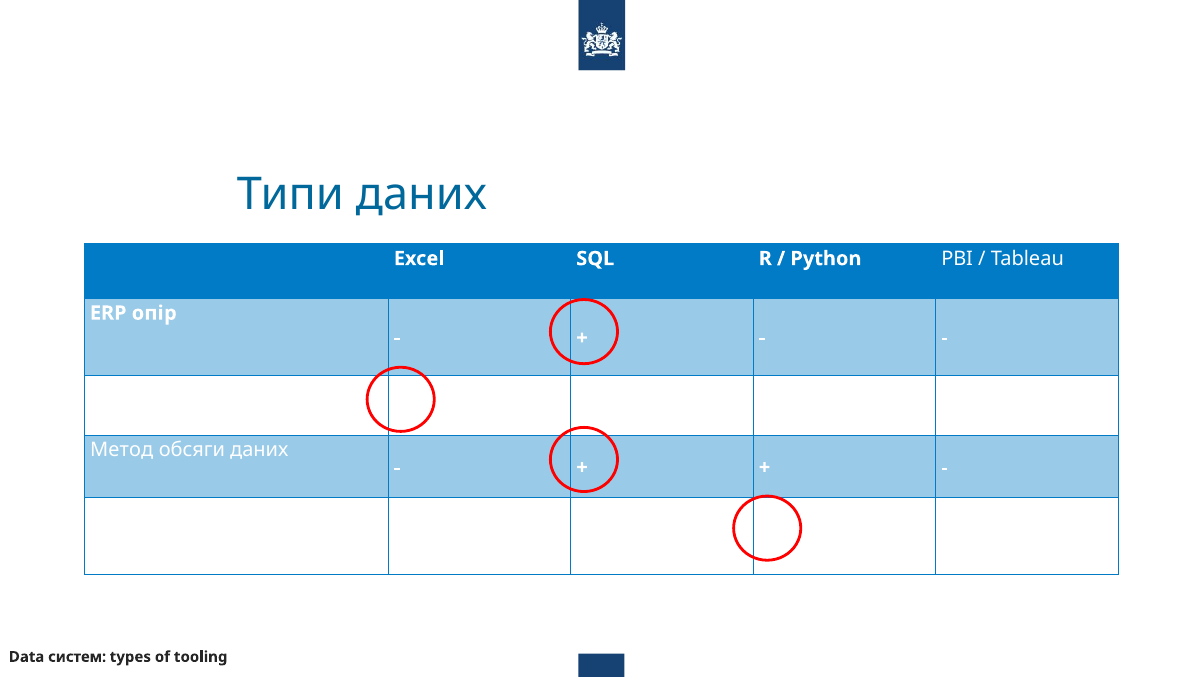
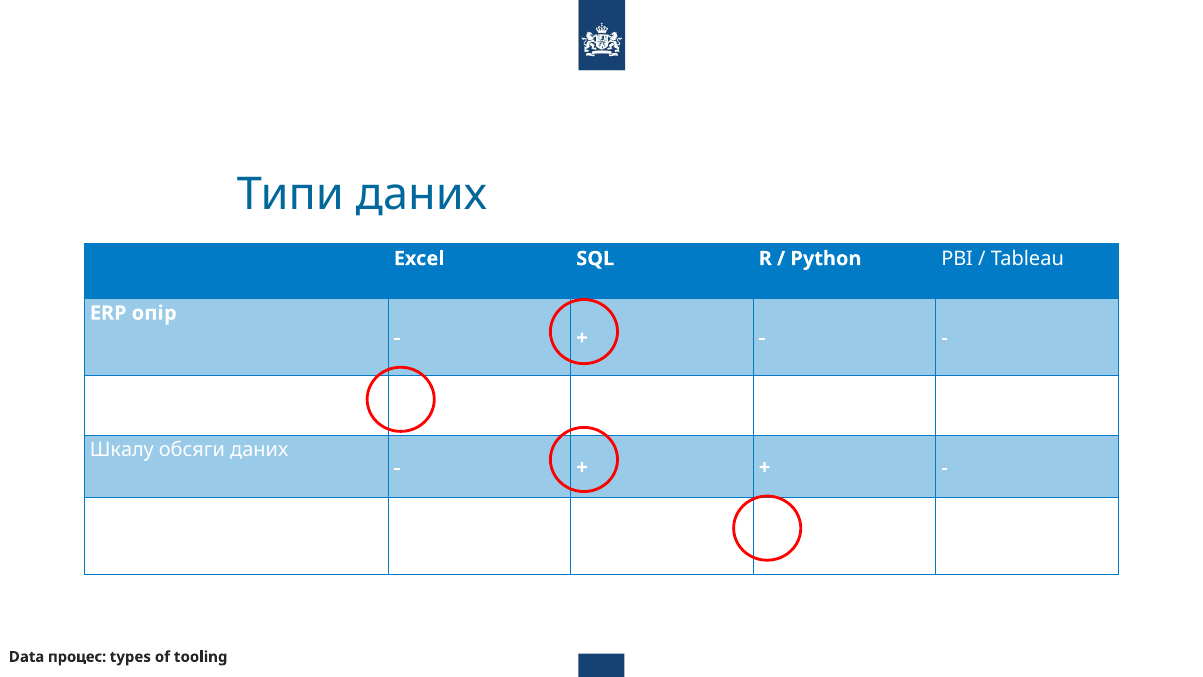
Метод: Метод -> Шкалу
систем: систем -> процес
